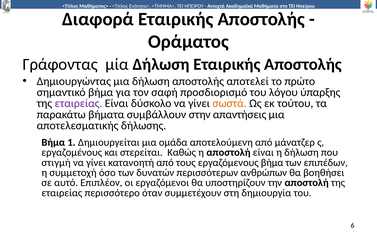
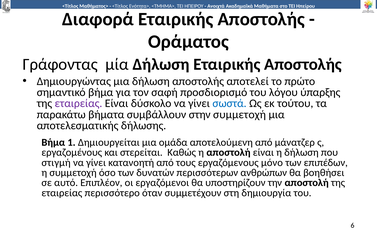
σωστά colour: orange -> blue
στην απαντήσεις: απαντήσεις -> συμμετοχή
εργαζόμενους βήμα: βήμα -> μόνο
